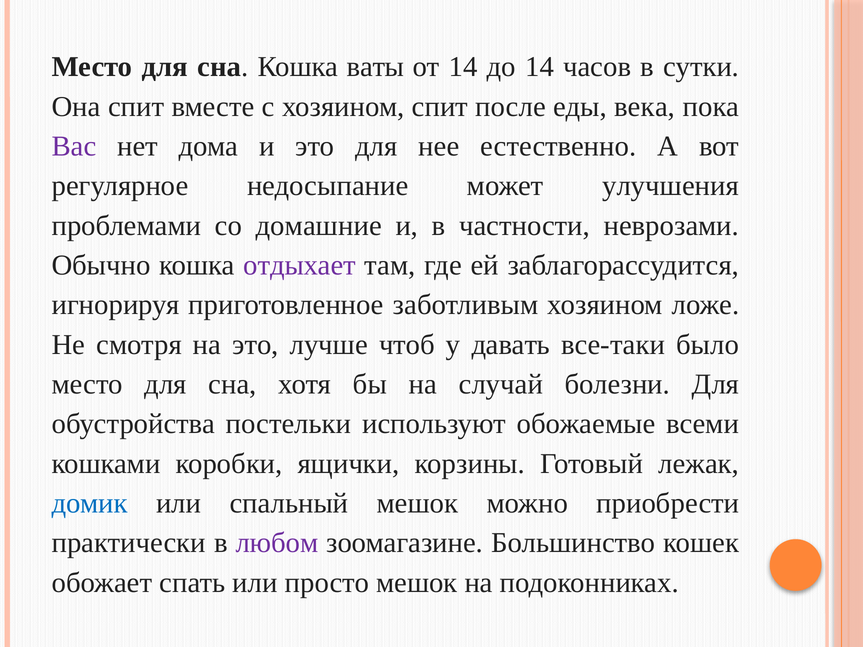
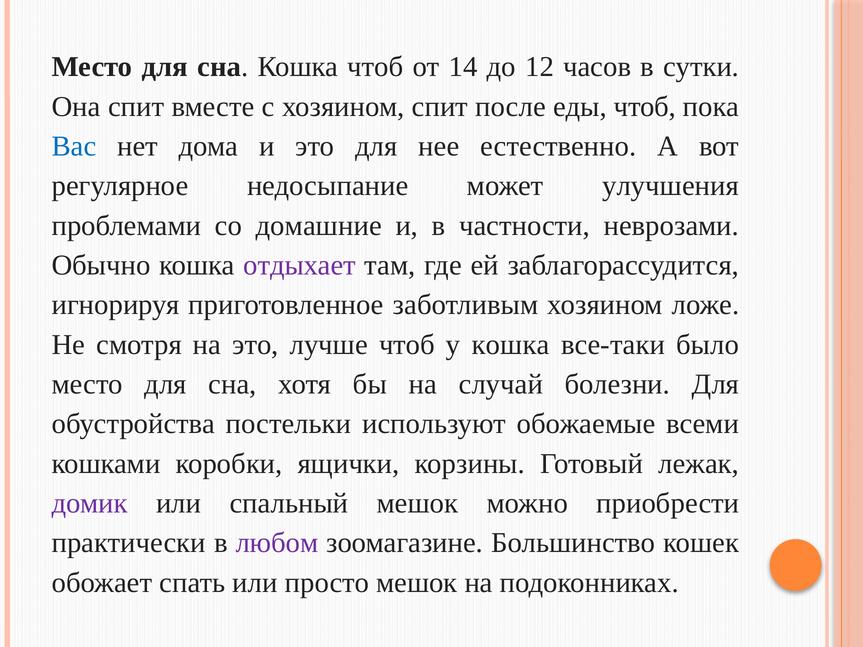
Кошка ваты: ваты -> чтоб
до 14: 14 -> 12
еды века: века -> чтоб
Вас colour: purple -> blue
у давать: давать -> кошка
домик colour: blue -> purple
